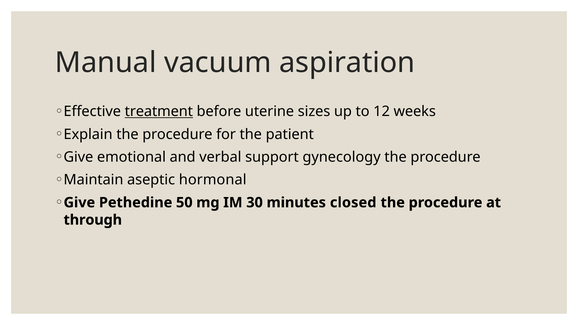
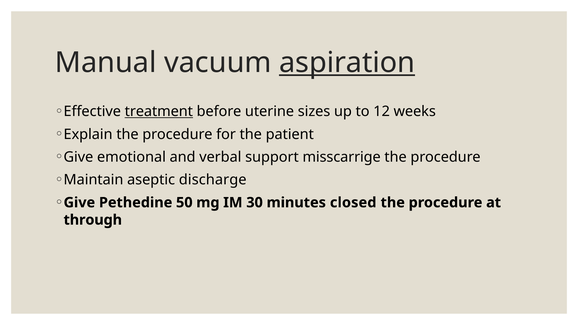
aspiration underline: none -> present
gynecology: gynecology -> misscarrige
hormonal: hormonal -> discharge
